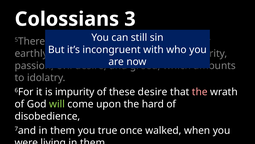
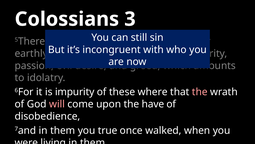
these desire: desire -> where
will colour: light green -> pink
hard: hard -> have
